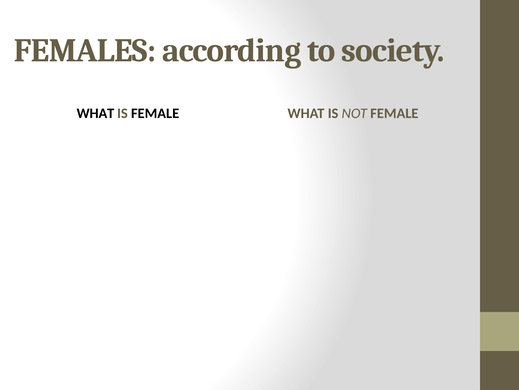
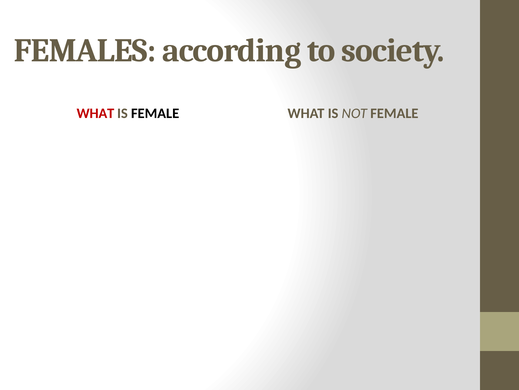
WHAT at (95, 113) colour: black -> red
